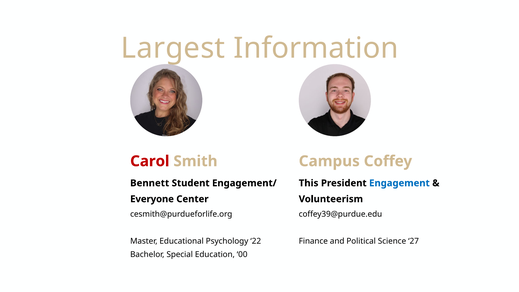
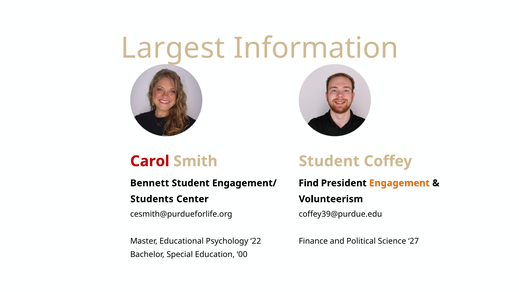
Campus at (329, 161): Campus -> Student
This: This -> Find
Engagement colour: blue -> orange
Everyone: Everyone -> Students
